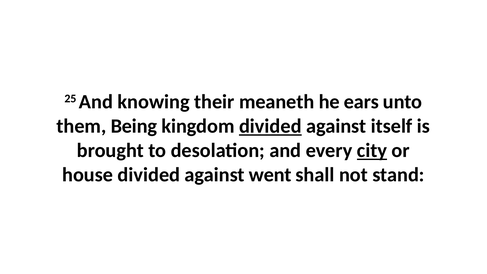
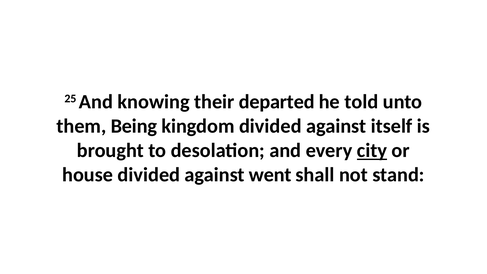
meaneth: meaneth -> departed
ears: ears -> told
divided at (270, 126) underline: present -> none
